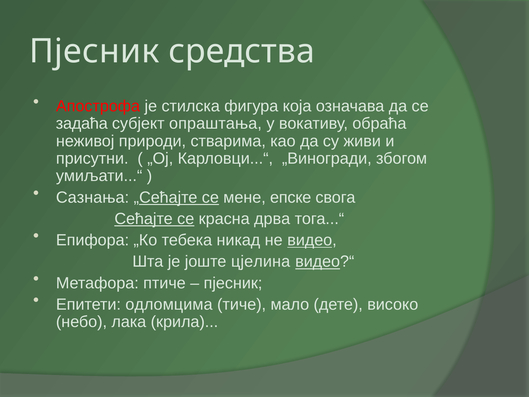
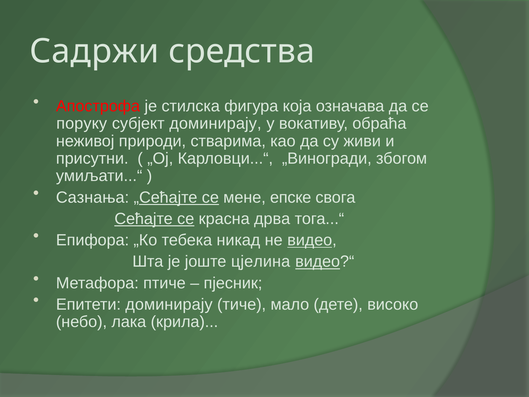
Пјесник at (94, 51): Пјесник -> Садржи
задаћа: задаћа -> поруку
субјект опраштања: опраштања -> доминирају
Епитети одломцима: одломцима -> доминирају
